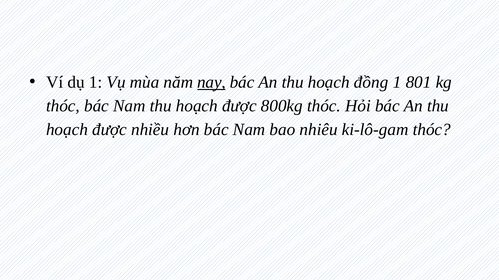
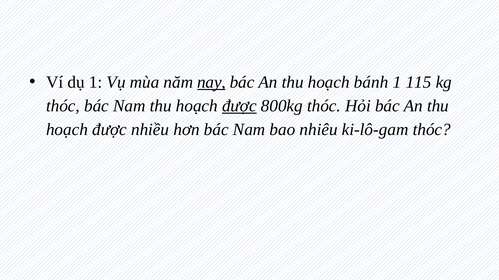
đồng: đồng -> bánh
801: 801 -> 115
được at (239, 106) underline: none -> present
